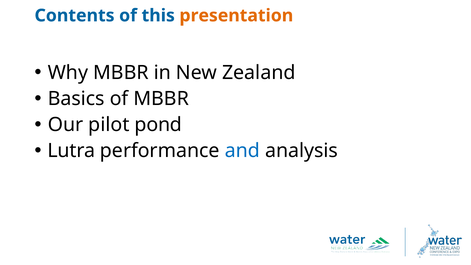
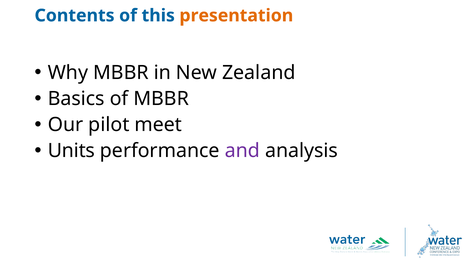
pond: pond -> meet
Lutra: Lutra -> Units
and colour: blue -> purple
